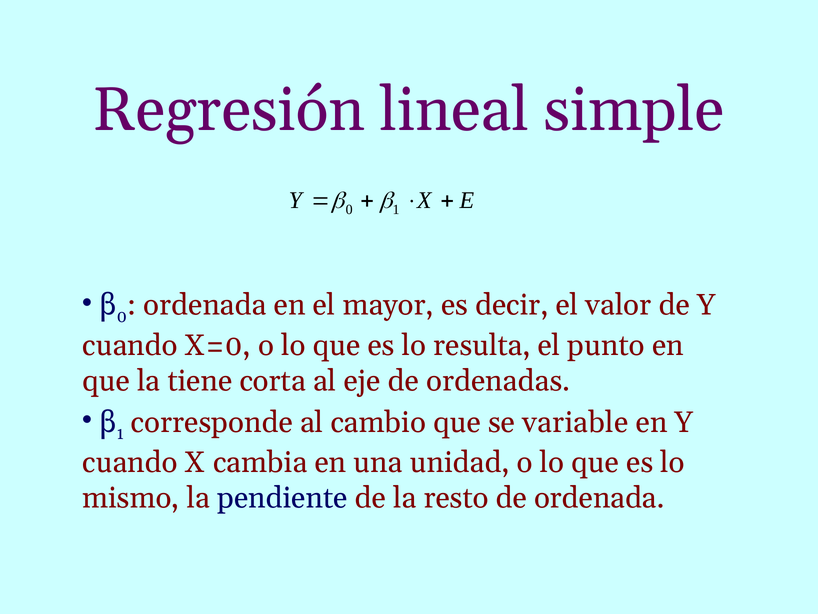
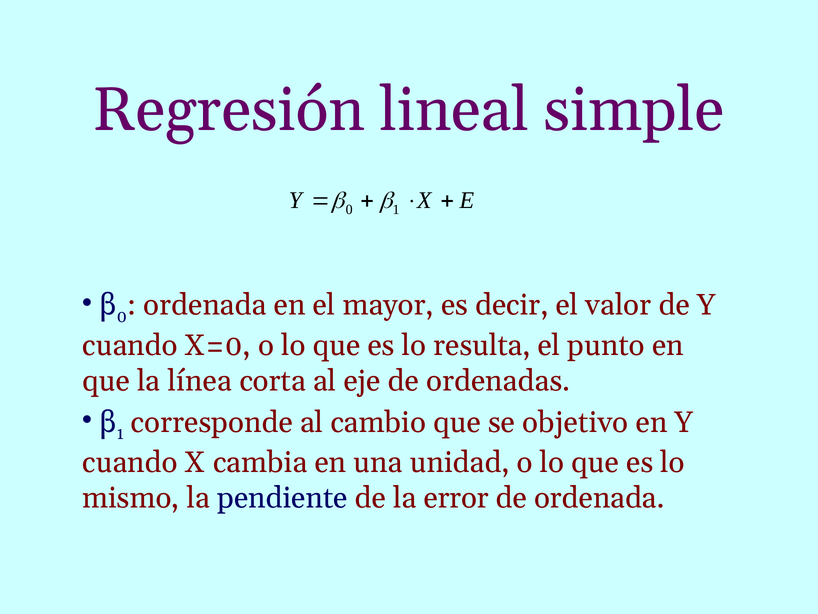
tiene: tiene -> línea
variable: variable -> objetivo
resto: resto -> error
